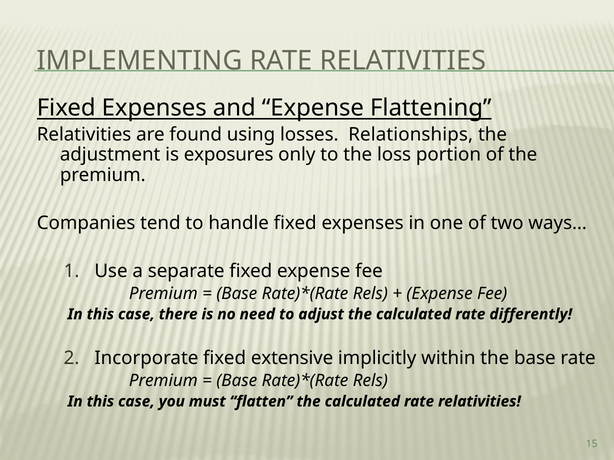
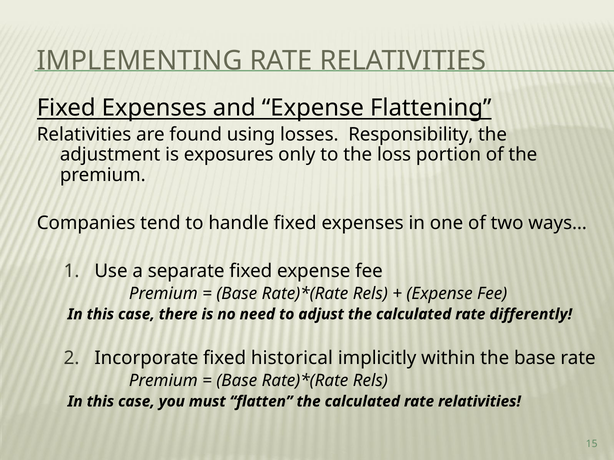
Relationships: Relationships -> Responsibility
extensive: extensive -> historical
